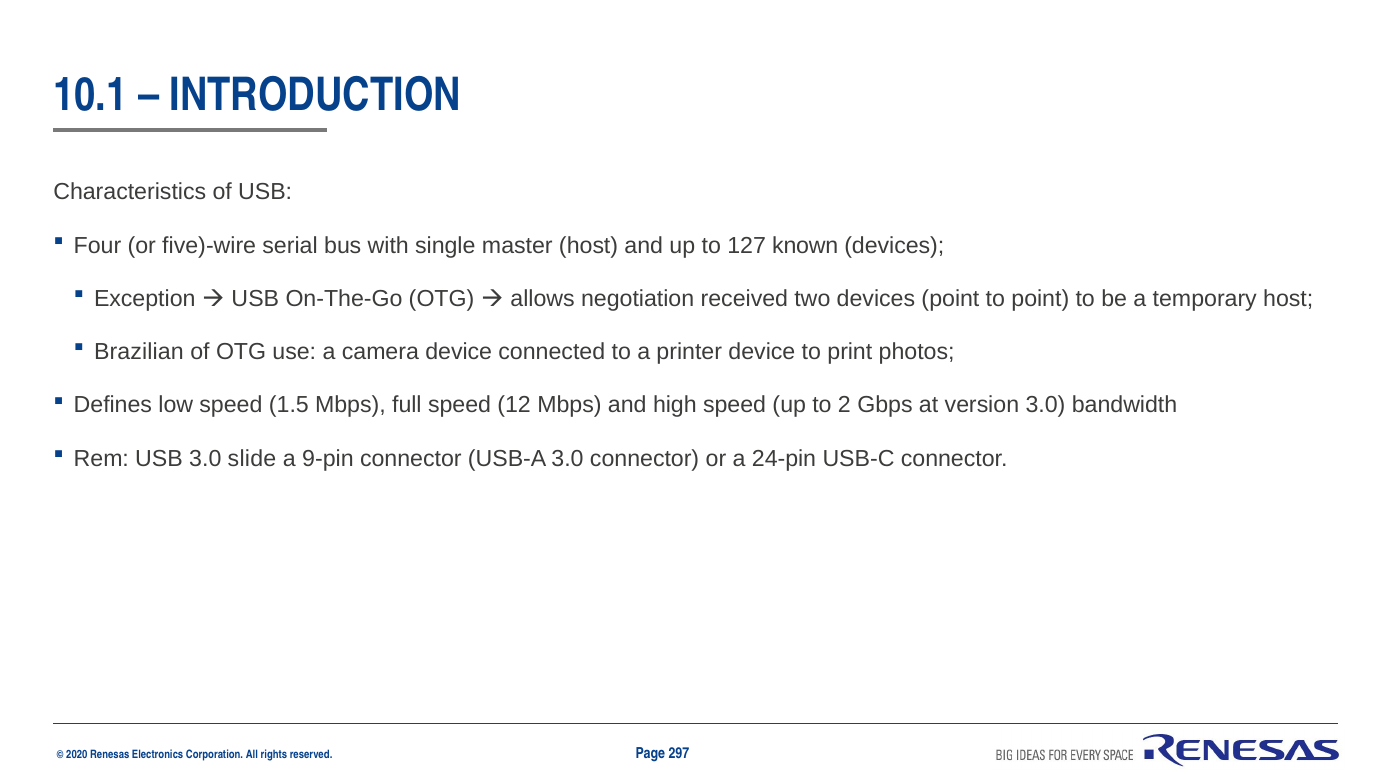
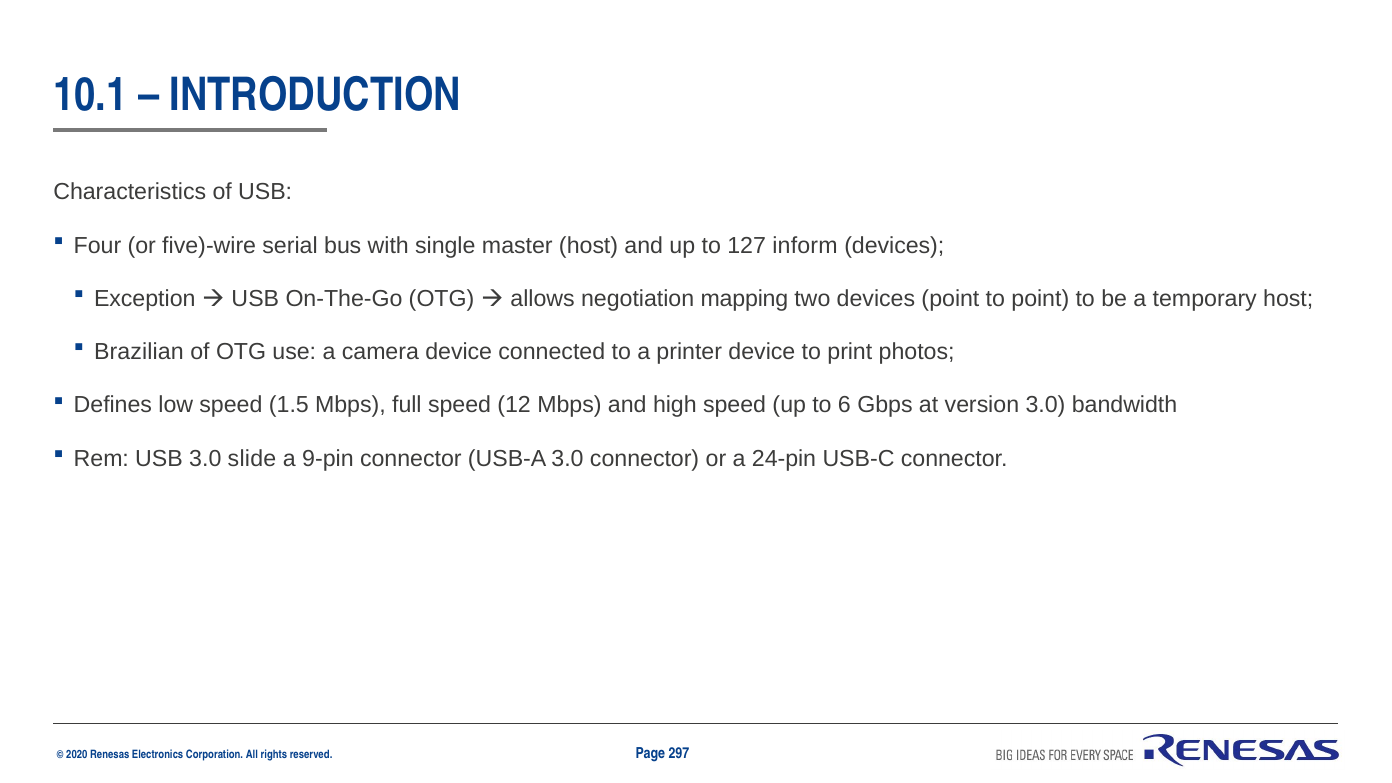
known: known -> inform
received: received -> mapping
2: 2 -> 6
